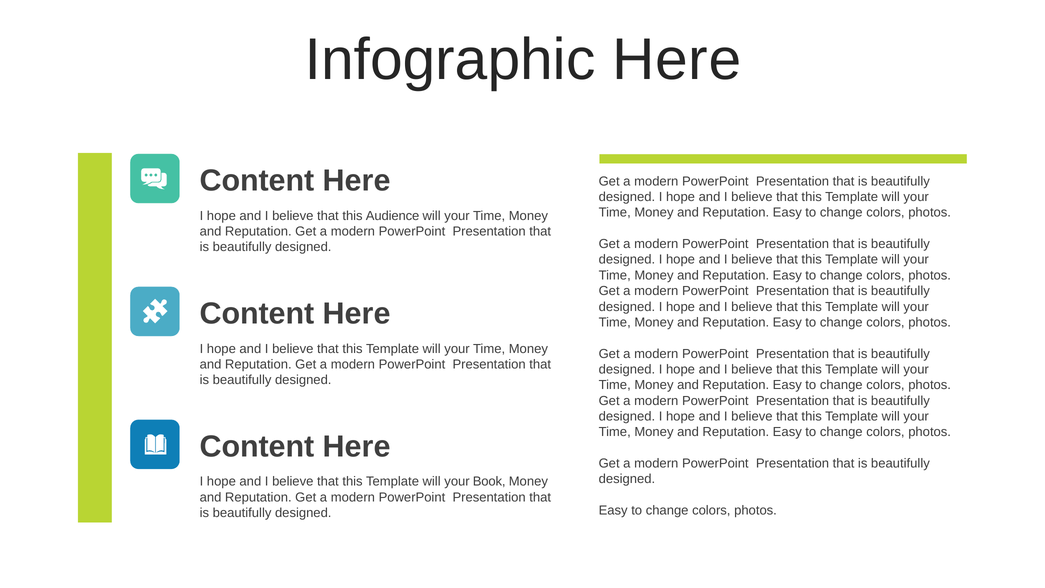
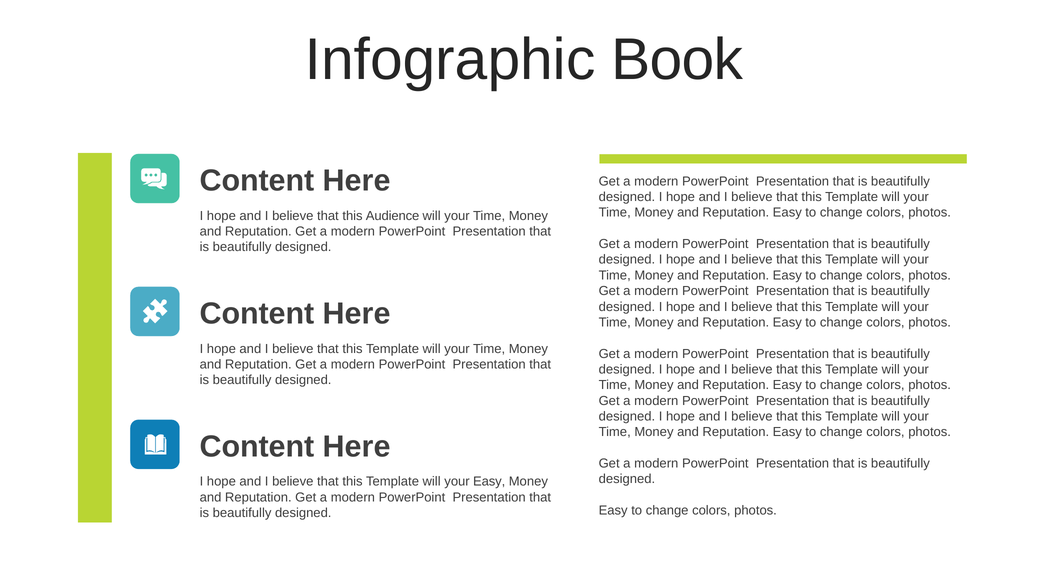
Infographic Here: Here -> Book
your Book: Book -> Easy
